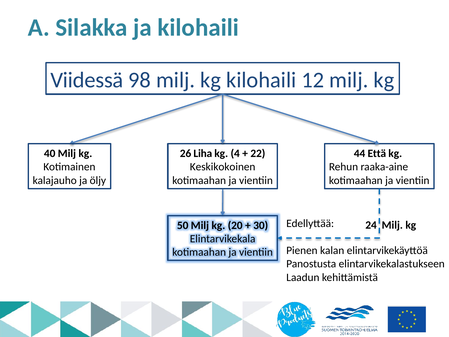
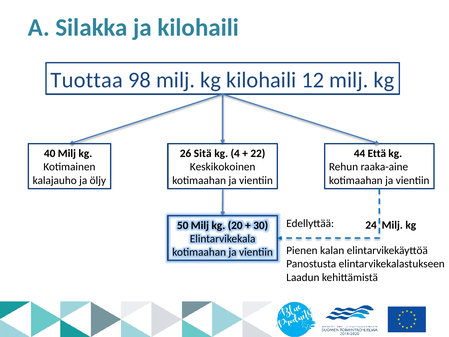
Viidessä: Viidessä -> Tuottaa
Liha: Liha -> Sitä
